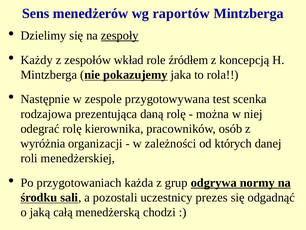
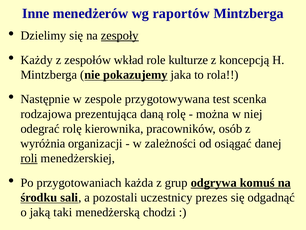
Sens: Sens -> Inne
źródłem: źródłem -> kulturze
których: których -> osiągać
roli underline: none -> present
normy: normy -> komuś
całą: całą -> taki
